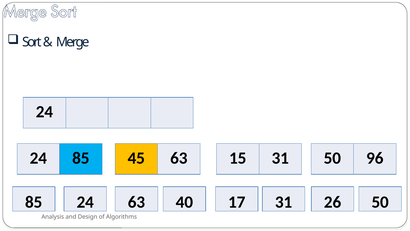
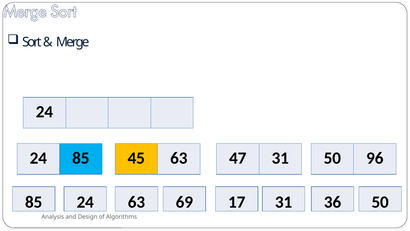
15: 15 -> 47
40: 40 -> 69
26: 26 -> 36
